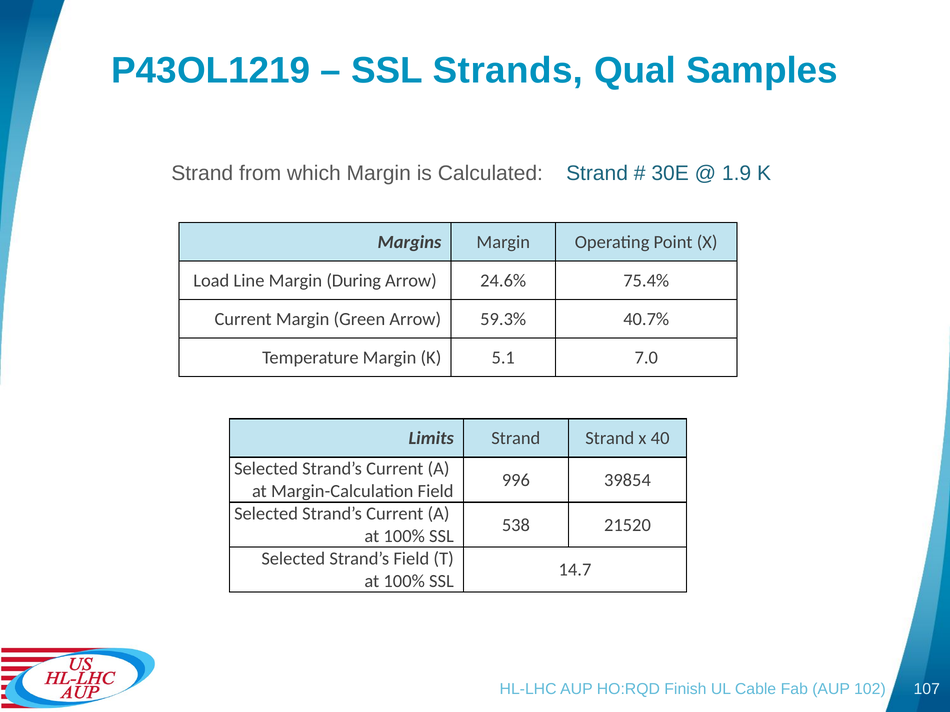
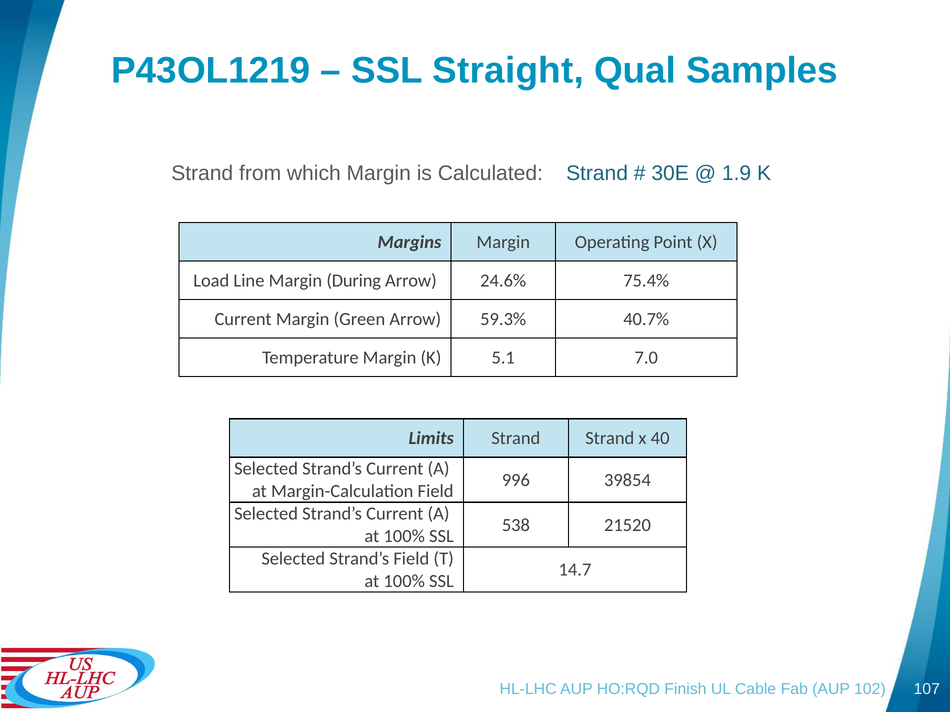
Strands: Strands -> Straight
